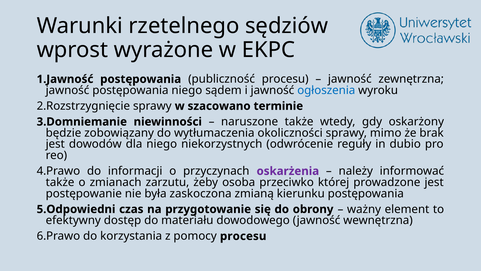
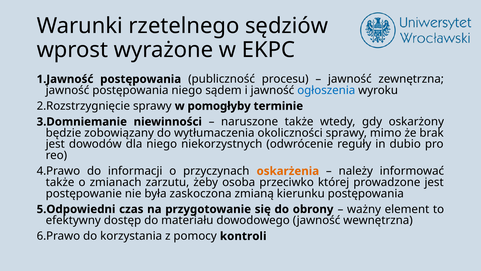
szacowano: szacowano -> pomogłyby
oskarżenia colour: purple -> orange
pomocy procesu: procesu -> kontroli
